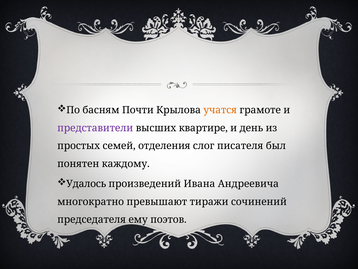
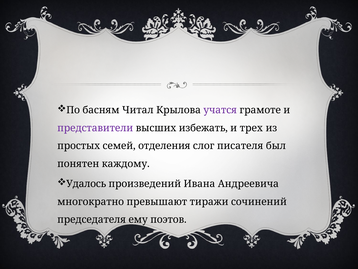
Почти: Почти -> Читал
учатся colour: orange -> purple
квартире: квартире -> избежать
день: день -> трех
